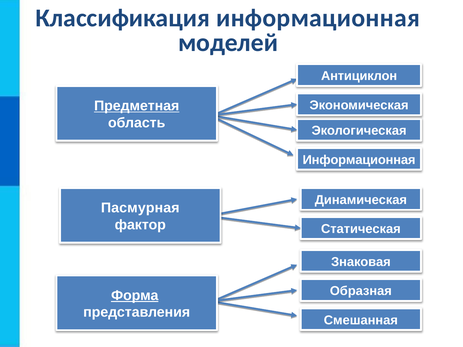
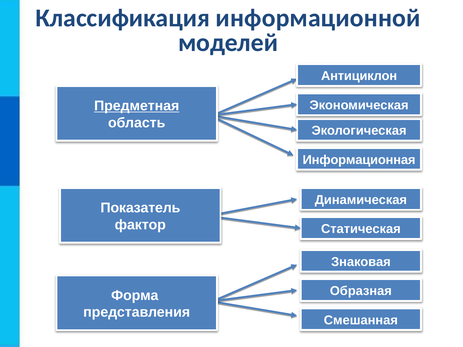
Классификация информационная: информационная -> информационной
Пасмурная: Пасмурная -> Показатель
Форма underline: present -> none
